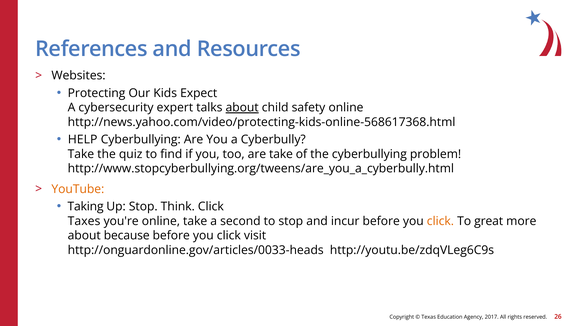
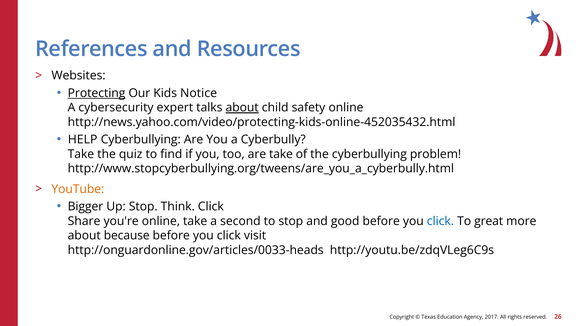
Protecting underline: none -> present
Expect: Expect -> Notice
http://news.yahoo.com/video/protecting-kids-online-568617368.html: http://news.yahoo.com/video/protecting-kids-online-568617368.html -> http://news.yahoo.com/video/protecting-kids-online-452035432.html
Taking: Taking -> Bigger
Taxes: Taxes -> Share
incur: incur -> good
click at (440, 221) colour: orange -> blue
